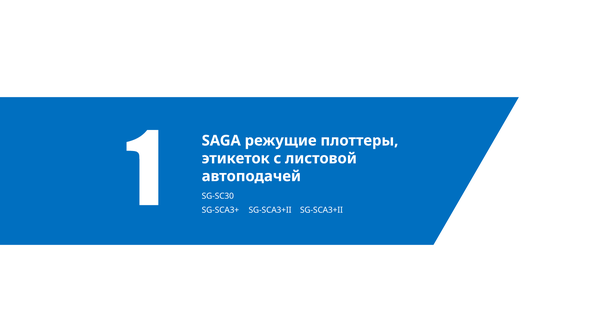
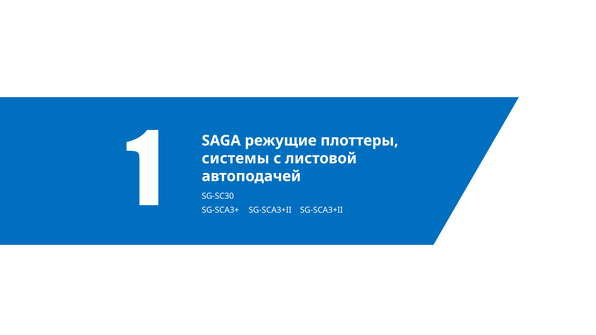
этикеток: этикеток -> системы
